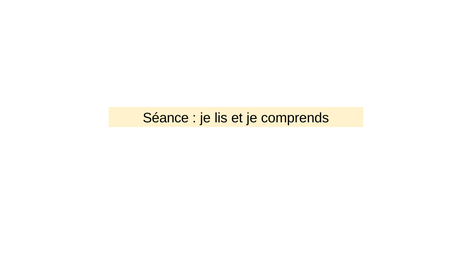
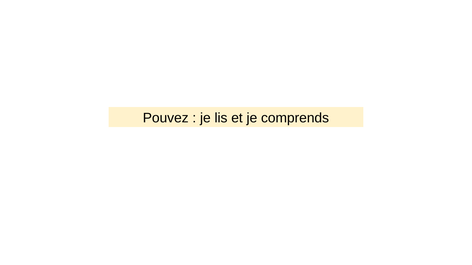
Séance: Séance -> Pouvez
